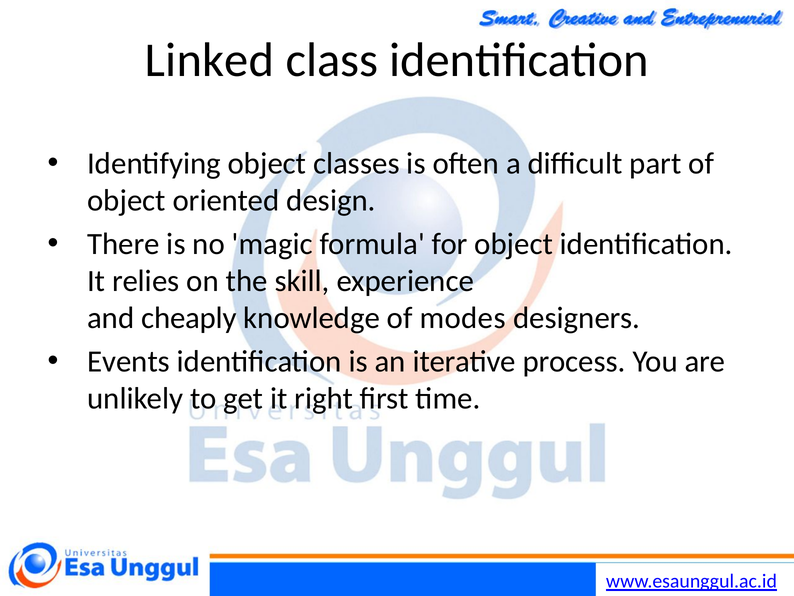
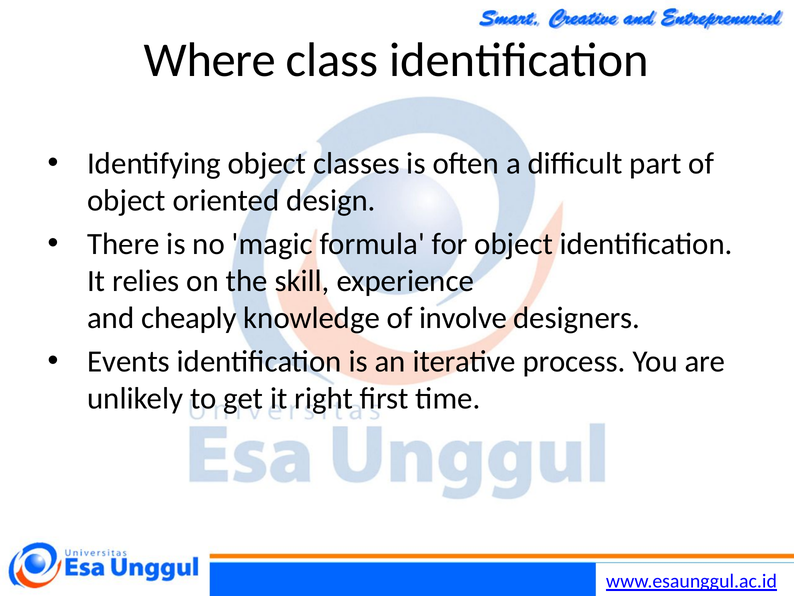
Linked: Linked -> Where
modes: modes -> involve
